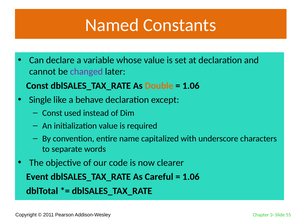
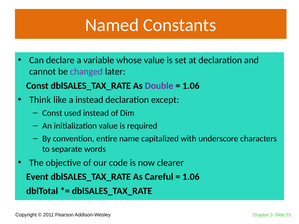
Double colour: orange -> purple
Single: Single -> Think
a behave: behave -> instead
